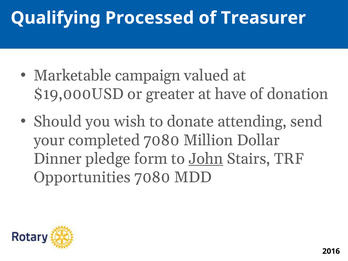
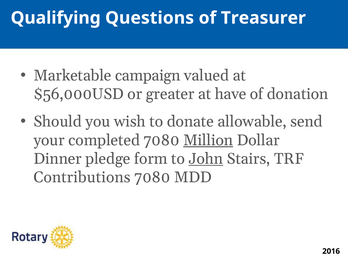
Processed: Processed -> Questions
$19,000USD: $19,000USD -> $56,000USD
attending: attending -> allowable
Million underline: none -> present
Opportunities: Opportunities -> Contributions
